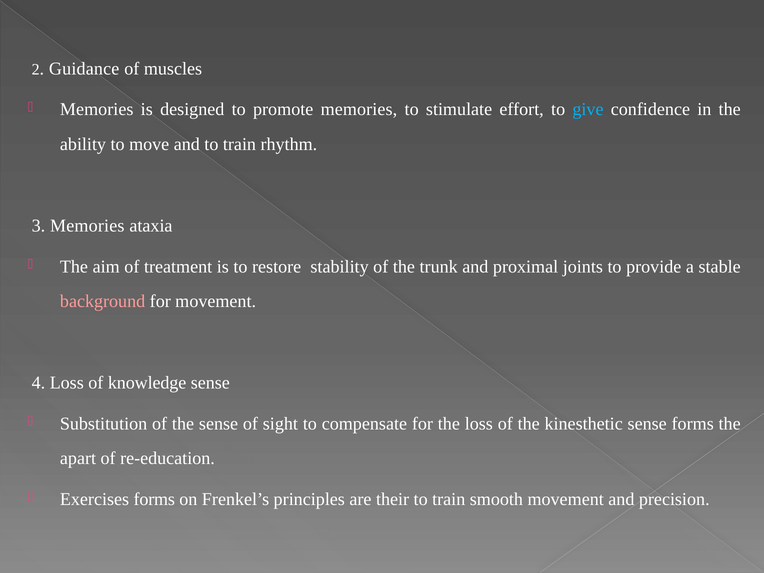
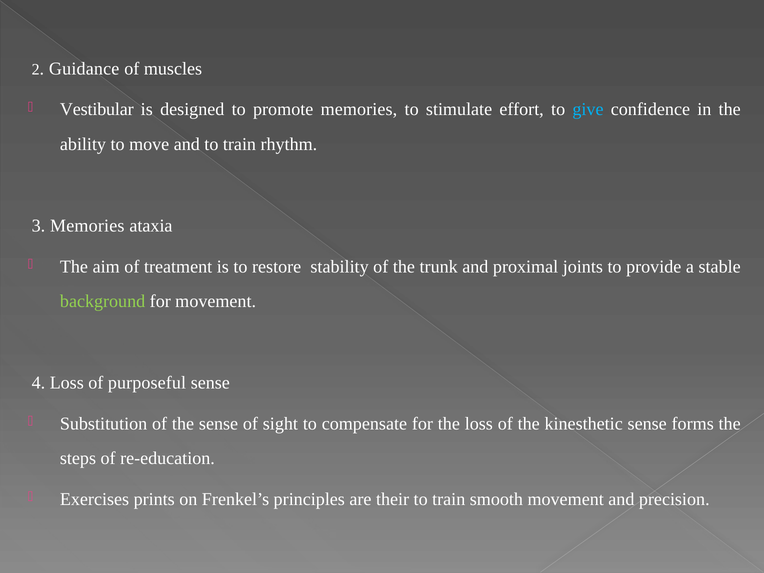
Memories at (97, 109): Memories -> Vestibular
background colour: pink -> light green
knowledge: knowledge -> purposeful
apart: apart -> steps
Exercises forms: forms -> prints
